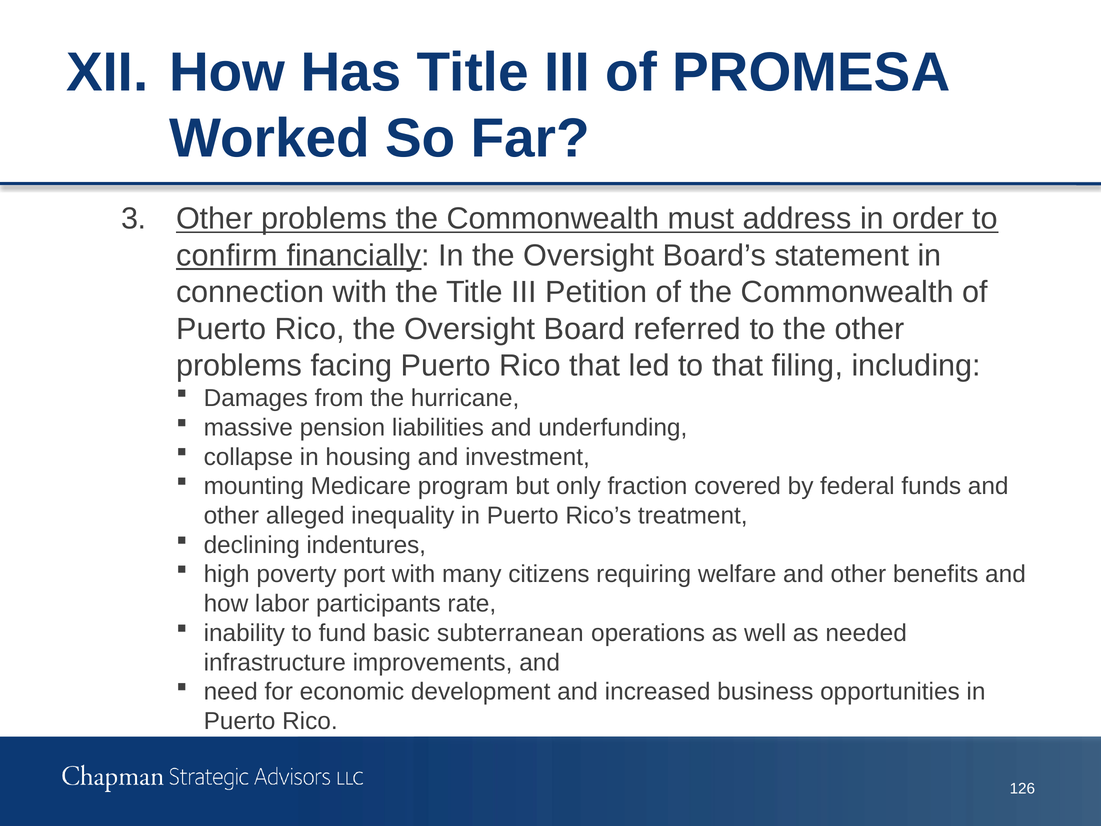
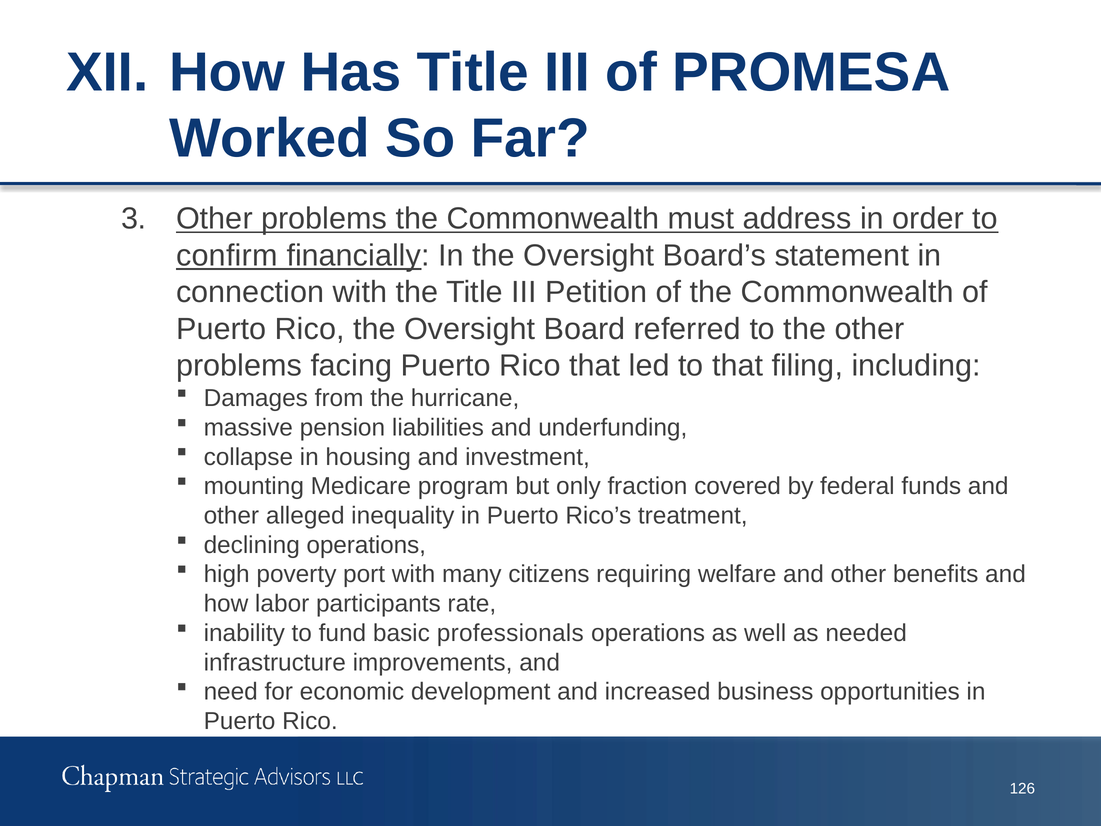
declining indentures: indentures -> operations
subterranean: subterranean -> professionals
